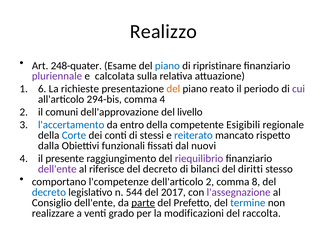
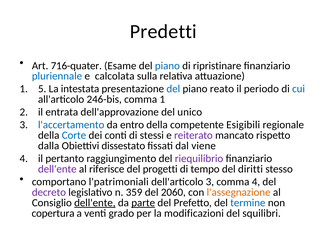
Realizzo: Realizzo -> Predetti
248-quater: 248-quater -> 716-quater
pluriennale colour: purple -> blue
6: 6 -> 5
richieste: richieste -> intestata
del at (173, 89) colour: orange -> blue
cui colour: purple -> blue
294-bis: 294-bis -> 246-bis
comma 4: 4 -> 1
comuni: comuni -> entrata
livello: livello -> unico
reiterato colour: blue -> purple
funzionali: funzionali -> dissestato
nuovi: nuovi -> viene
presente: presente -> pertanto
decreto at (160, 169): decreto -> progetti
bilanci: bilanci -> tempo
l'competenze: l'competenze -> l'patrimoniali
dell'articolo 2: 2 -> 3
comma 8: 8 -> 4
decreto at (49, 192) colour: blue -> purple
544: 544 -> 359
2017: 2017 -> 2060
l'assegnazione colour: purple -> orange
dell'ente at (95, 203) underline: none -> present
realizzare: realizzare -> copertura
raccolta: raccolta -> squilibri
